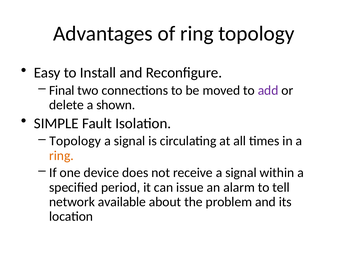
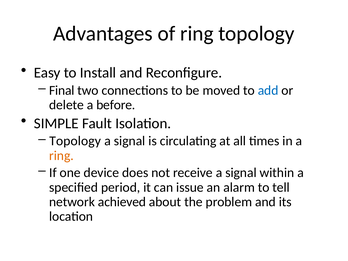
add colour: purple -> blue
shown: shown -> before
available: available -> achieved
